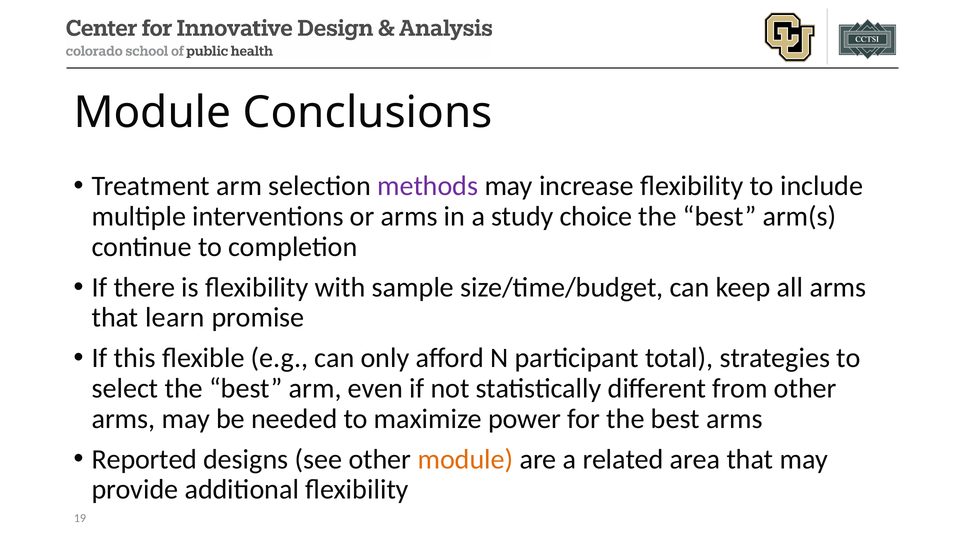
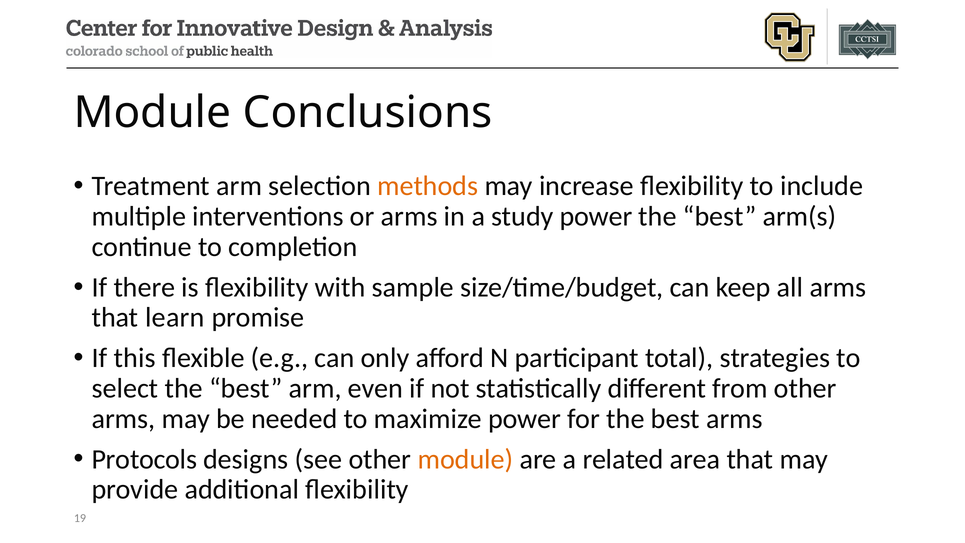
methods colour: purple -> orange
study choice: choice -> power
Reported: Reported -> Protocols
